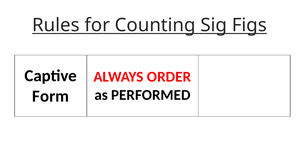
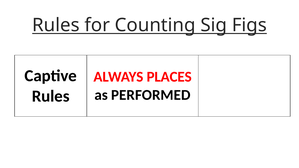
ORDER: ORDER -> PLACES
Form at (51, 96): Form -> Rules
